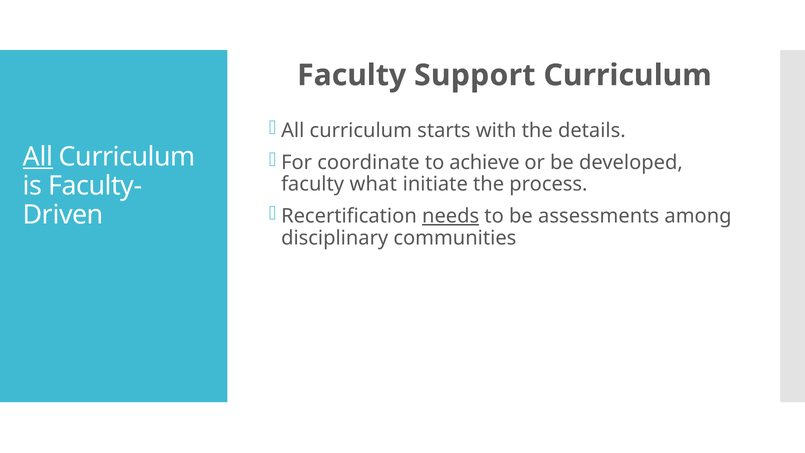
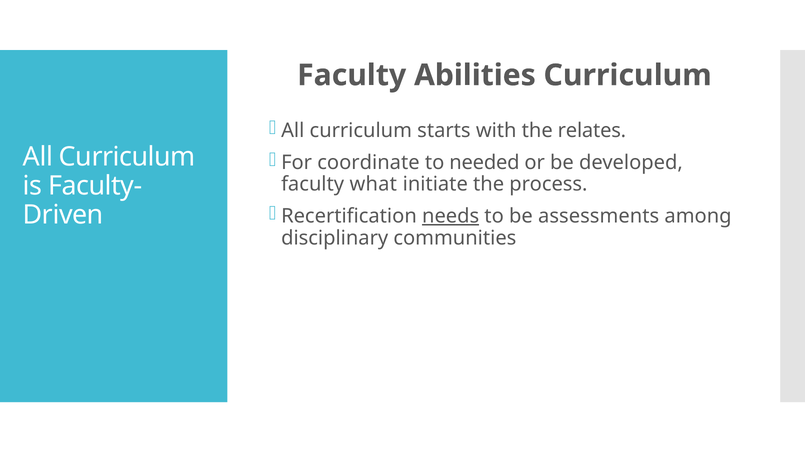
Support: Support -> Abilities
details: details -> relates
All at (38, 157) underline: present -> none
achieve: achieve -> needed
